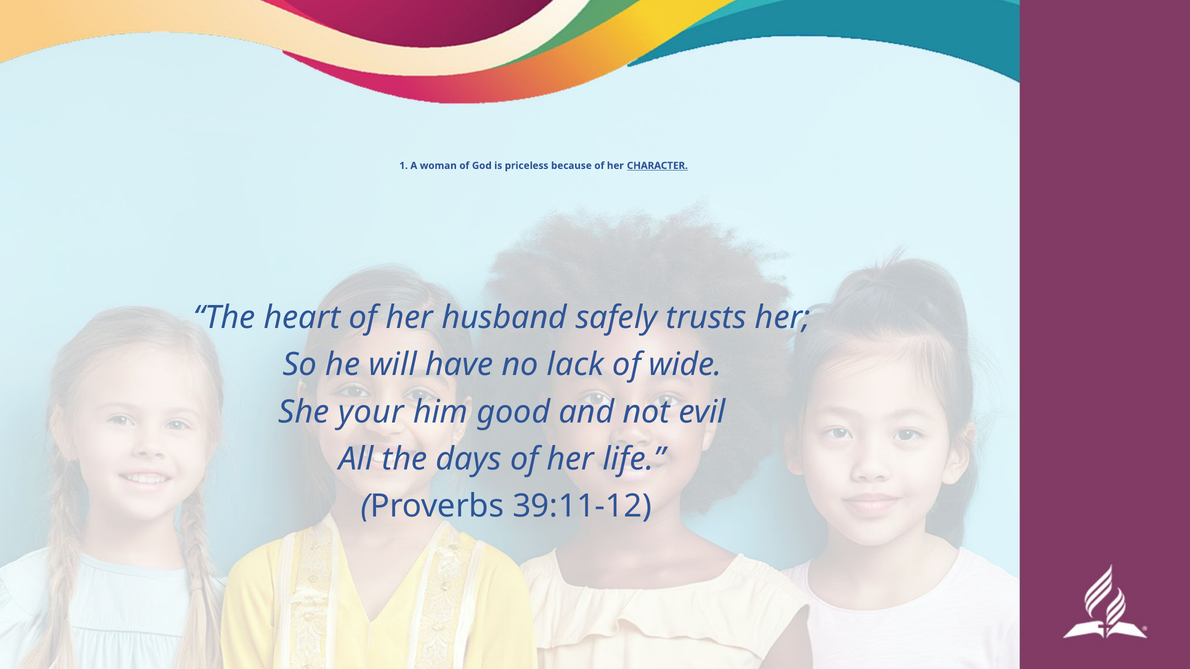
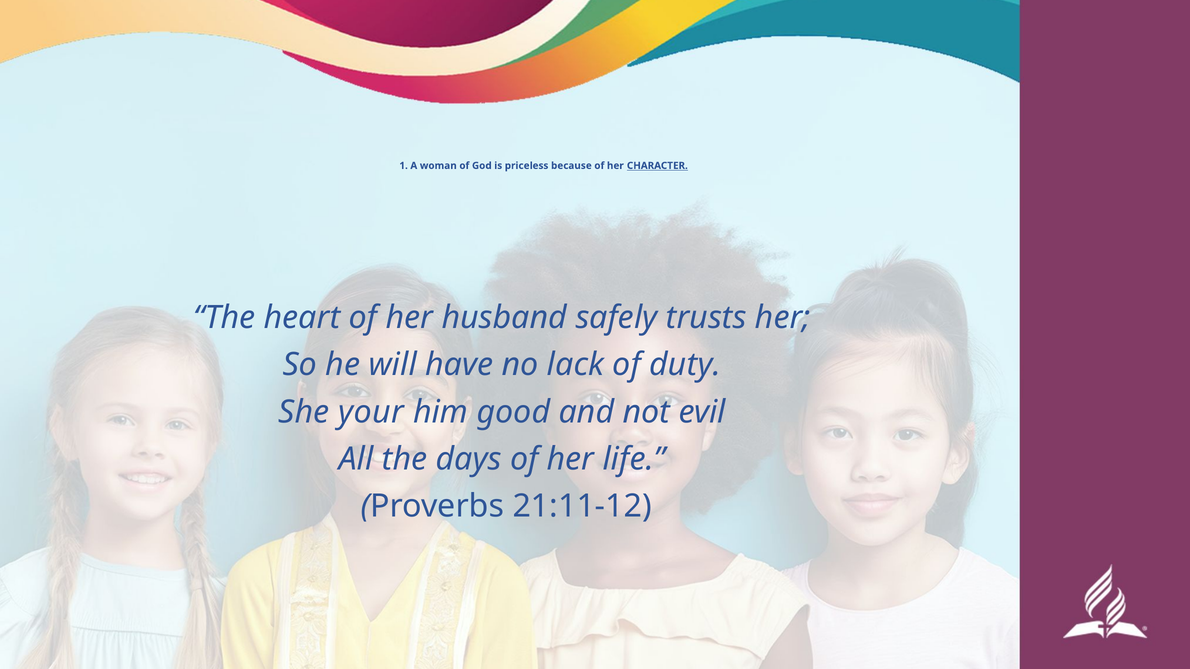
wide: wide -> duty
39:11-12: 39:11-12 -> 21:11-12
